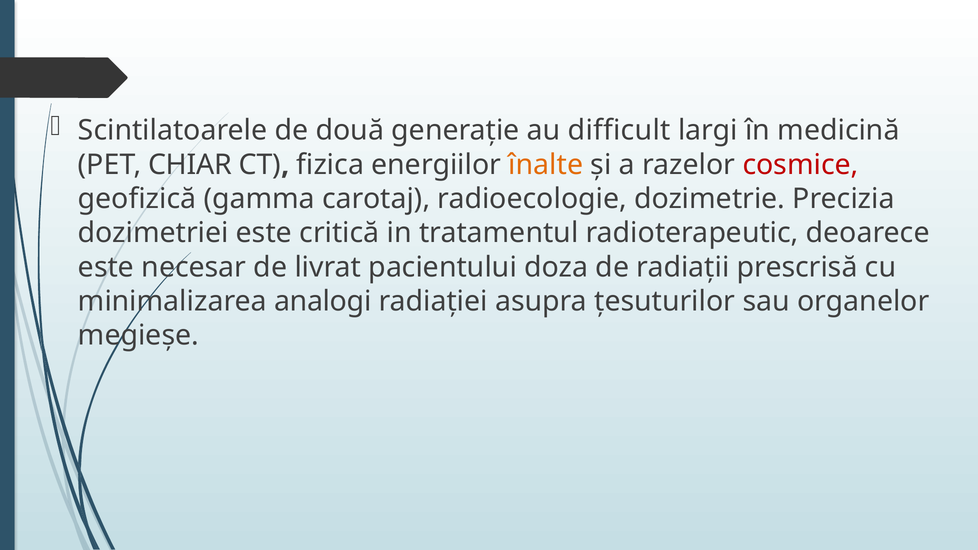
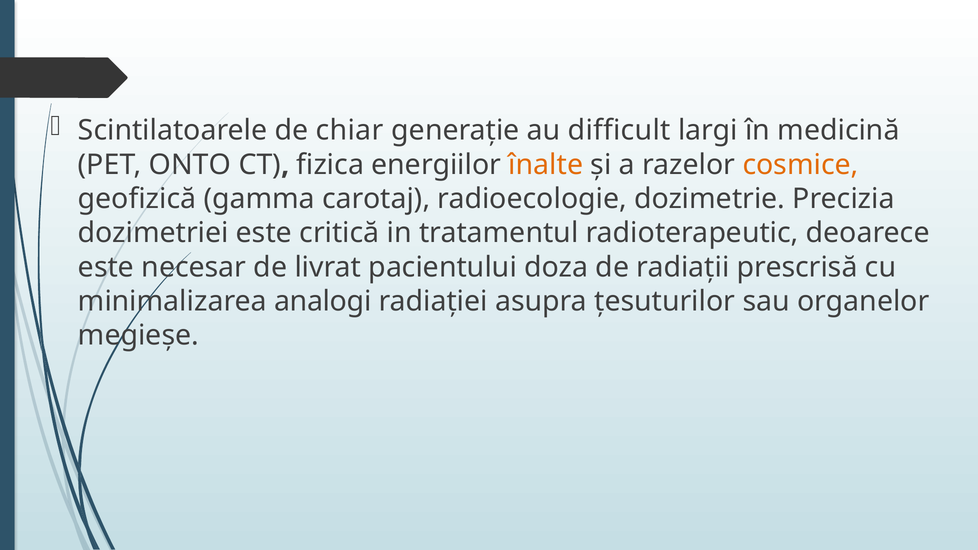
două: două -> chiar
CHIAR: CHIAR -> ONTO
cosmice colour: red -> orange
